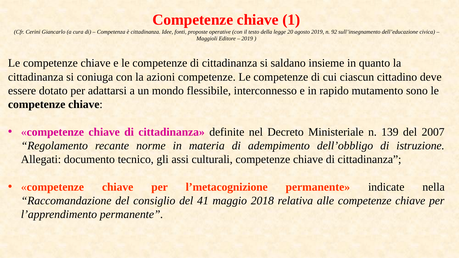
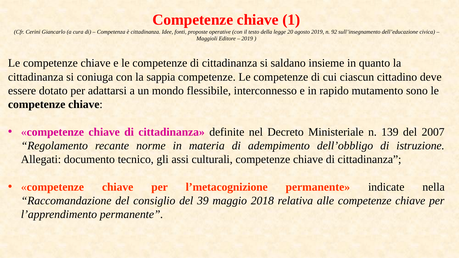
azioni: azioni -> sappia
41: 41 -> 39
